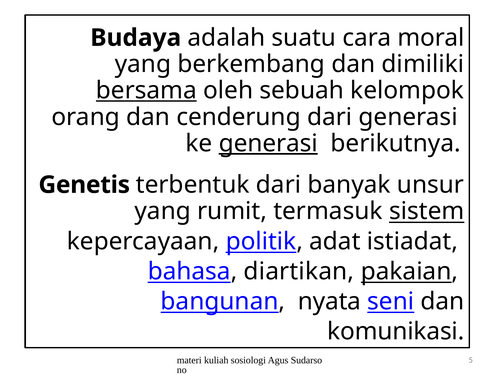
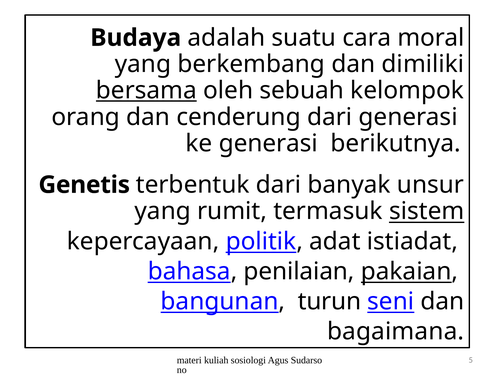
generasi at (268, 143) underline: present -> none
diartikan: diartikan -> penilaian
nyata: nyata -> turun
komunikasi: komunikasi -> bagaimana
